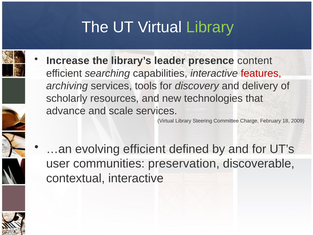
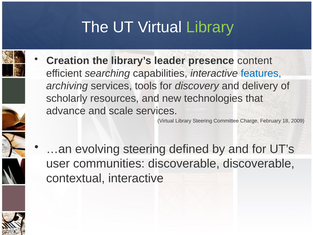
Increase: Increase -> Creation
features colour: red -> blue
evolving efficient: efficient -> steering
communities preservation: preservation -> discoverable
